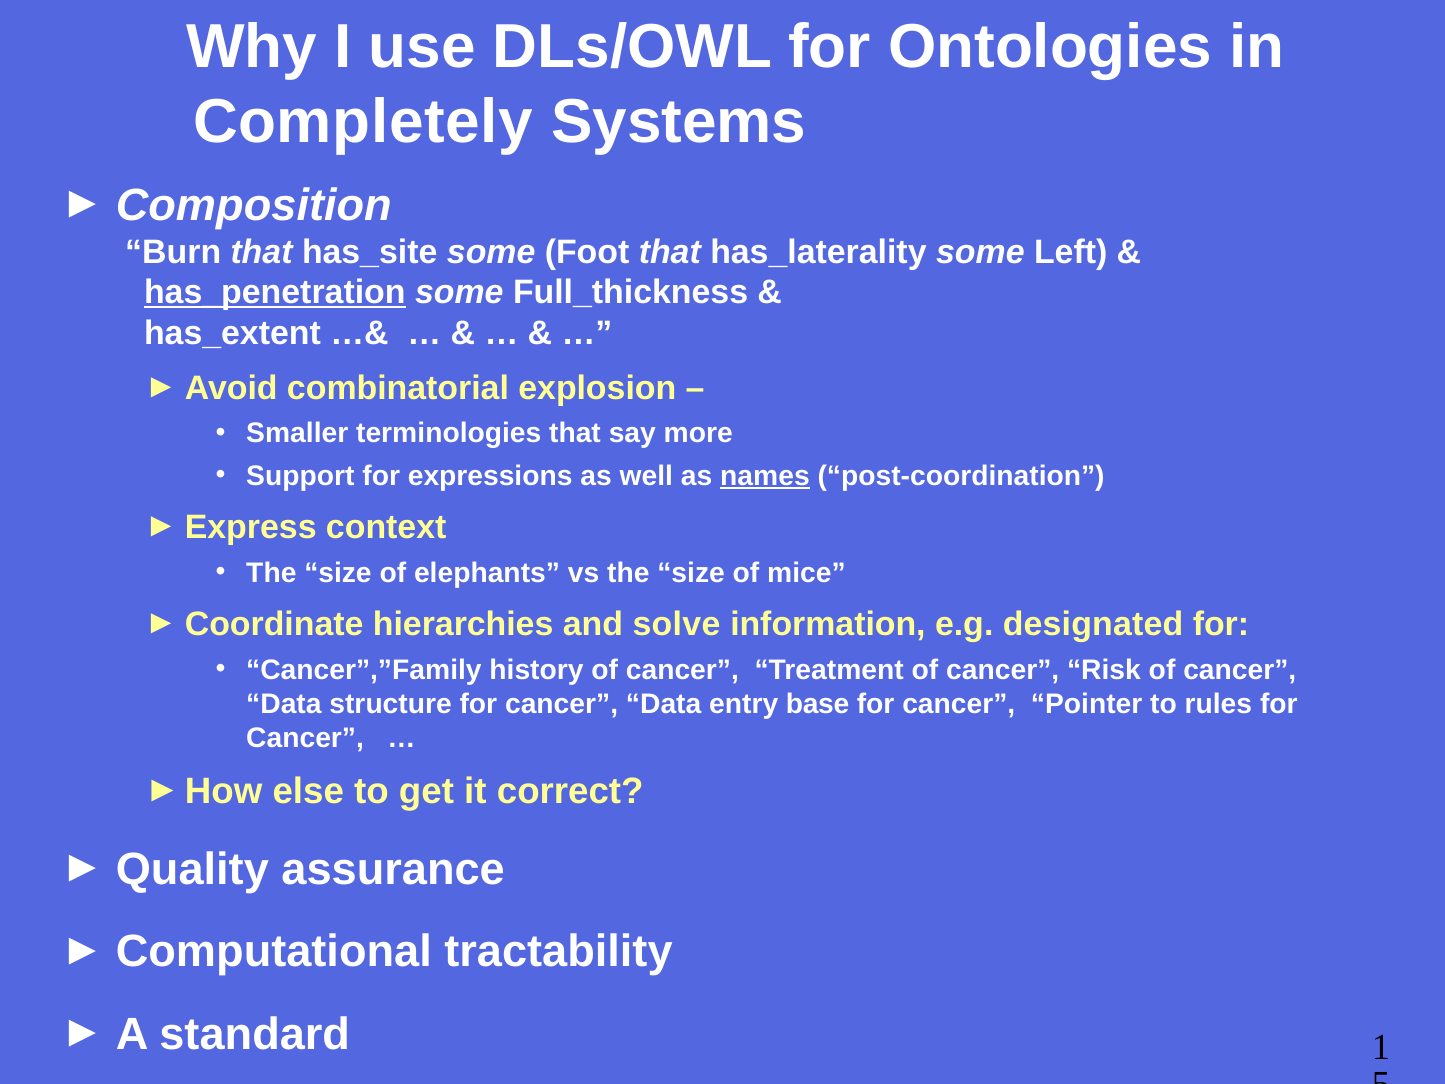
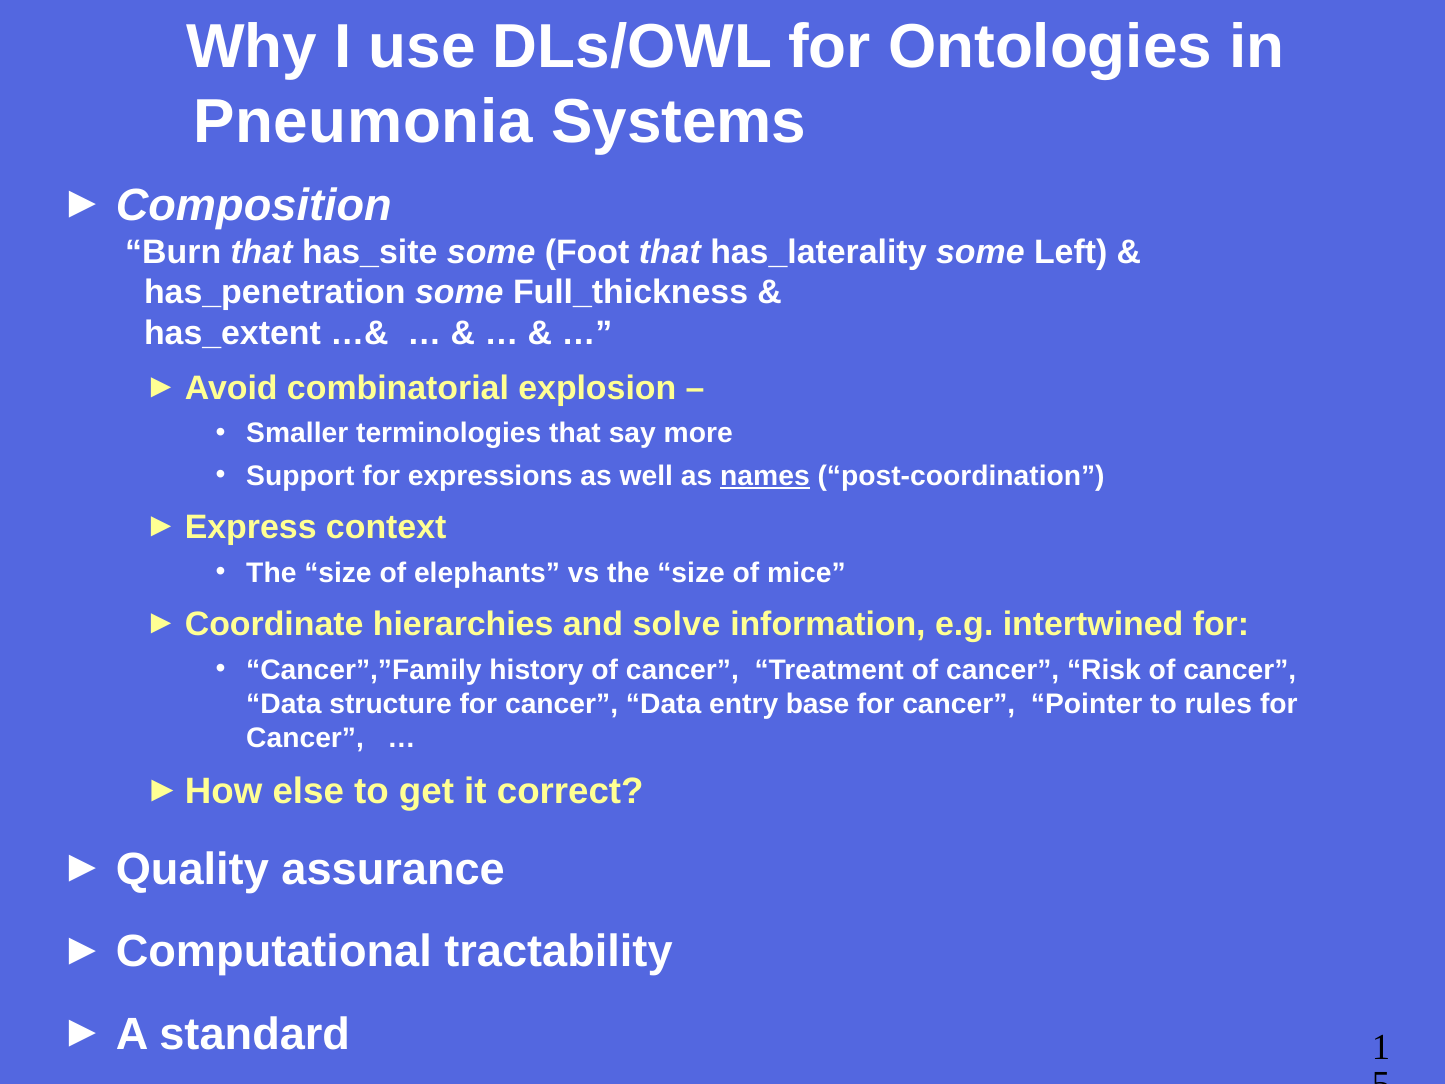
Completely: Completely -> Pneumonia
has_penetration underline: present -> none
designated: designated -> intertwined
